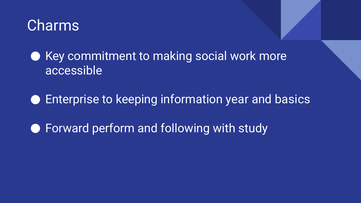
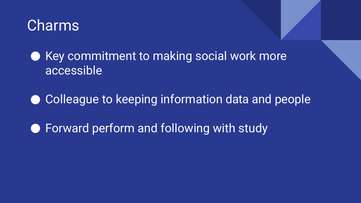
Enterprise: Enterprise -> Colleague
year: year -> data
basics: basics -> people
